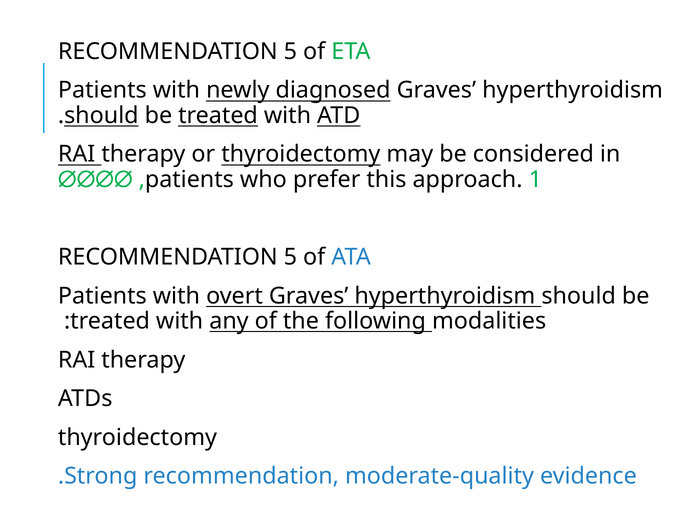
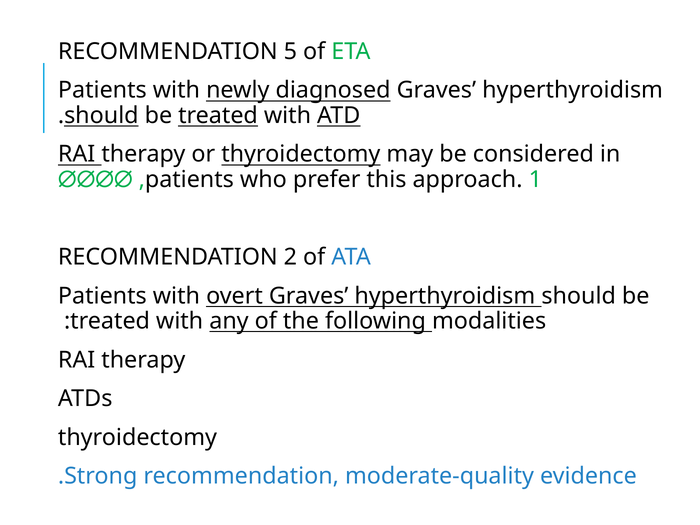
5 at (290, 257): 5 -> 2
